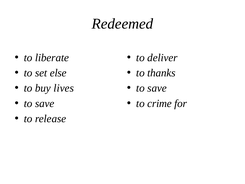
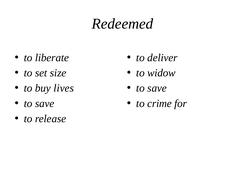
else: else -> size
thanks: thanks -> widow
